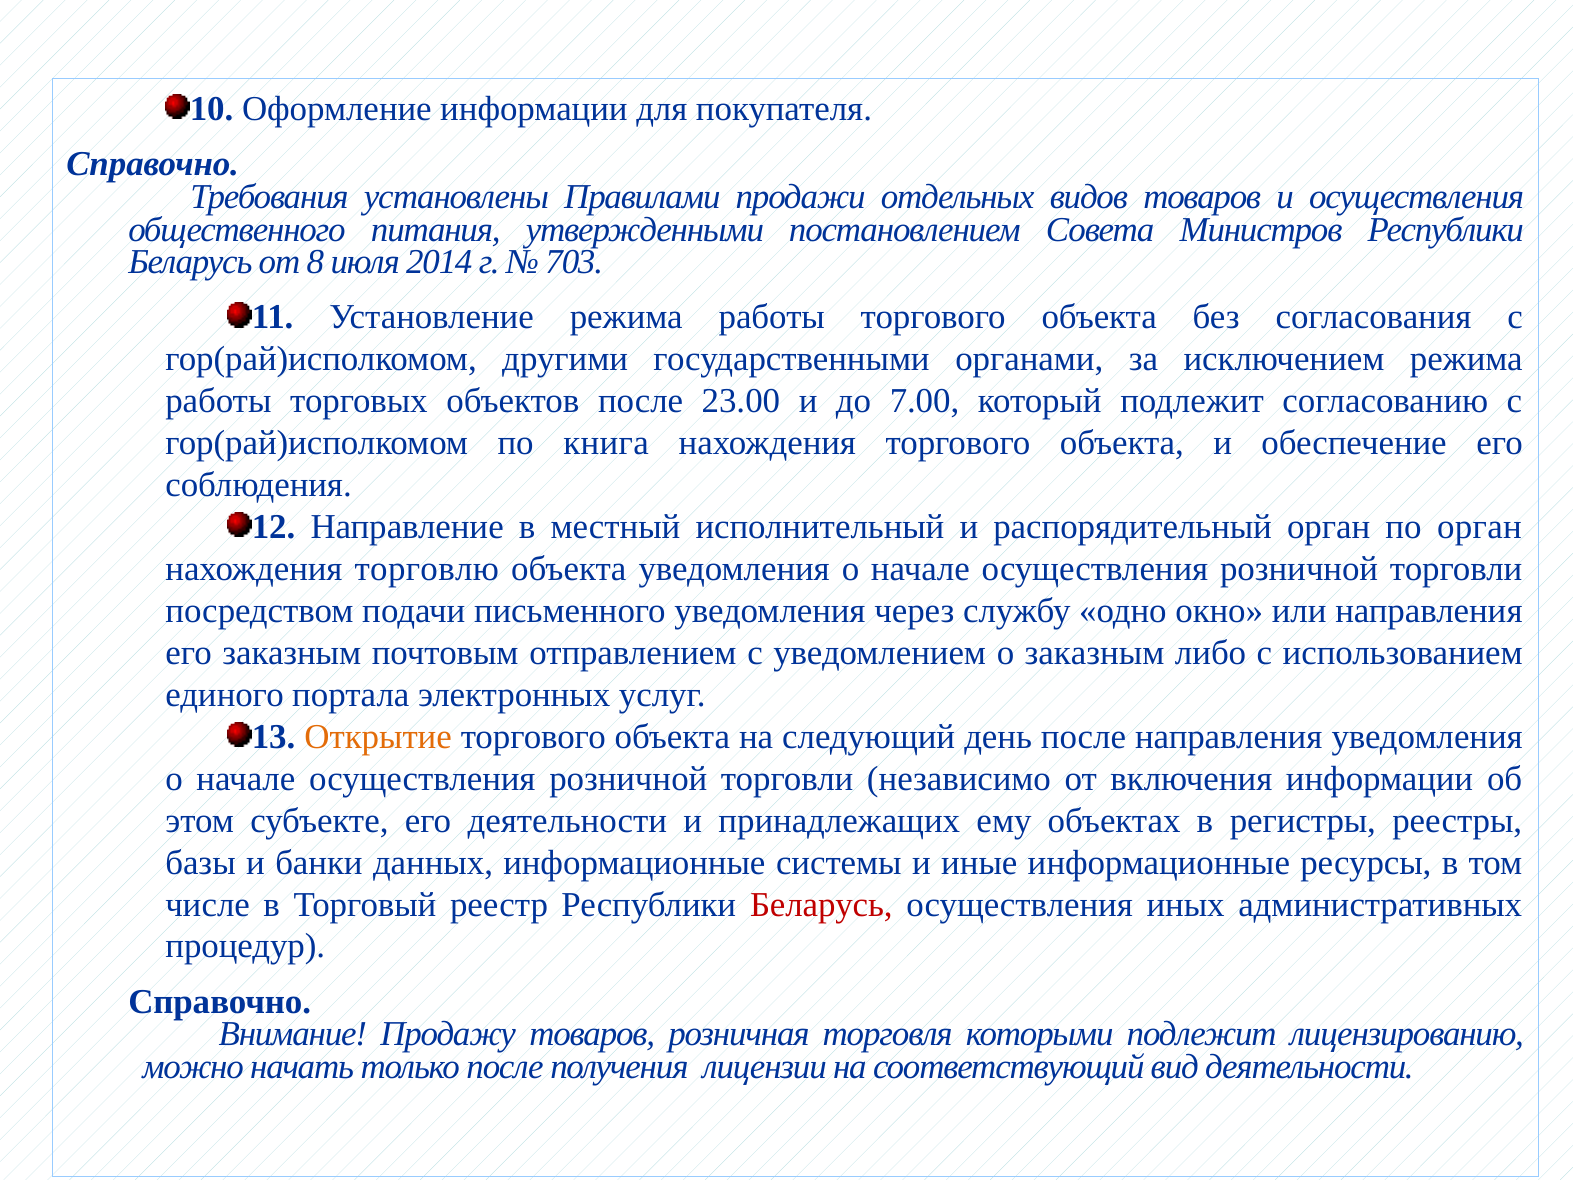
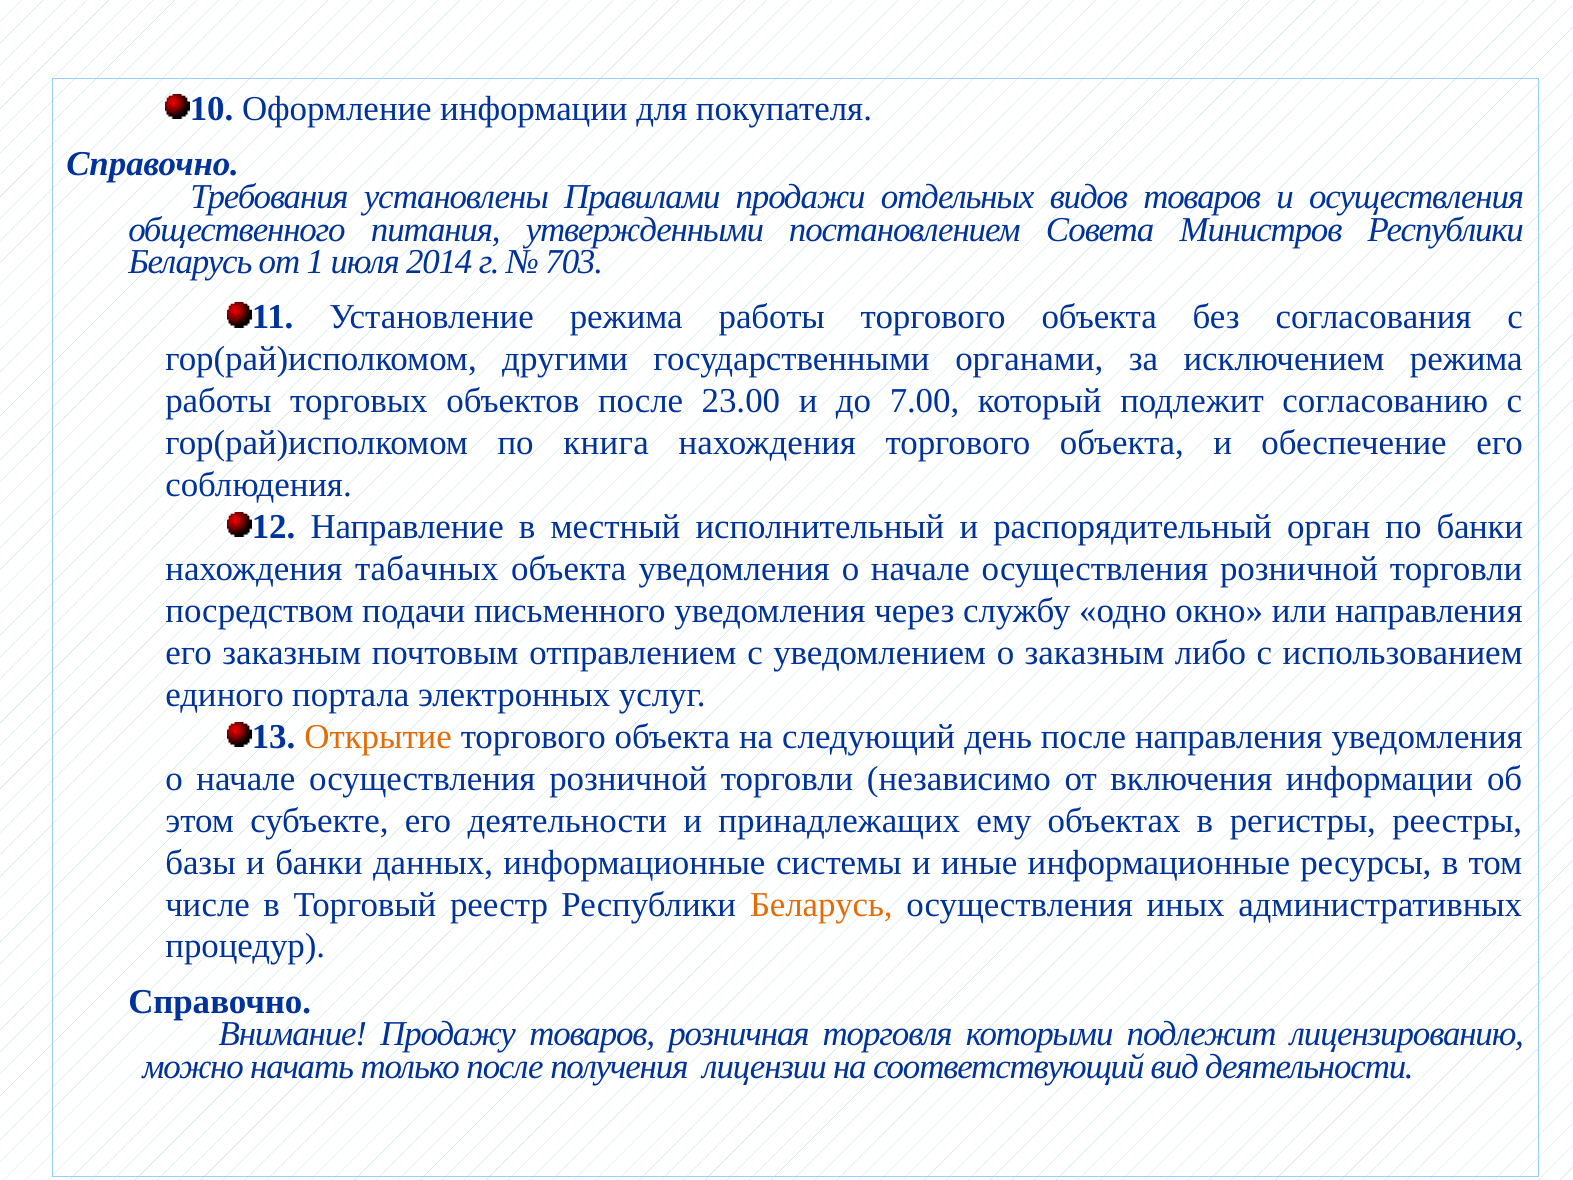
8: 8 -> 1
по орган: орган -> банки
торговлю: торговлю -> табачных
Беларусь at (821, 904) colour: red -> orange
